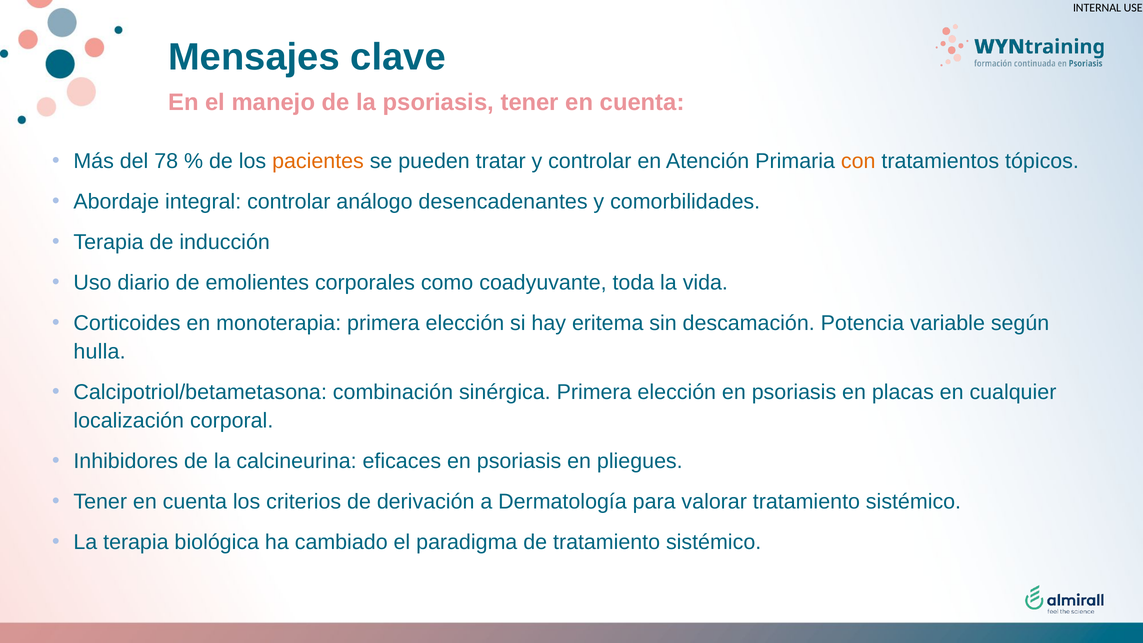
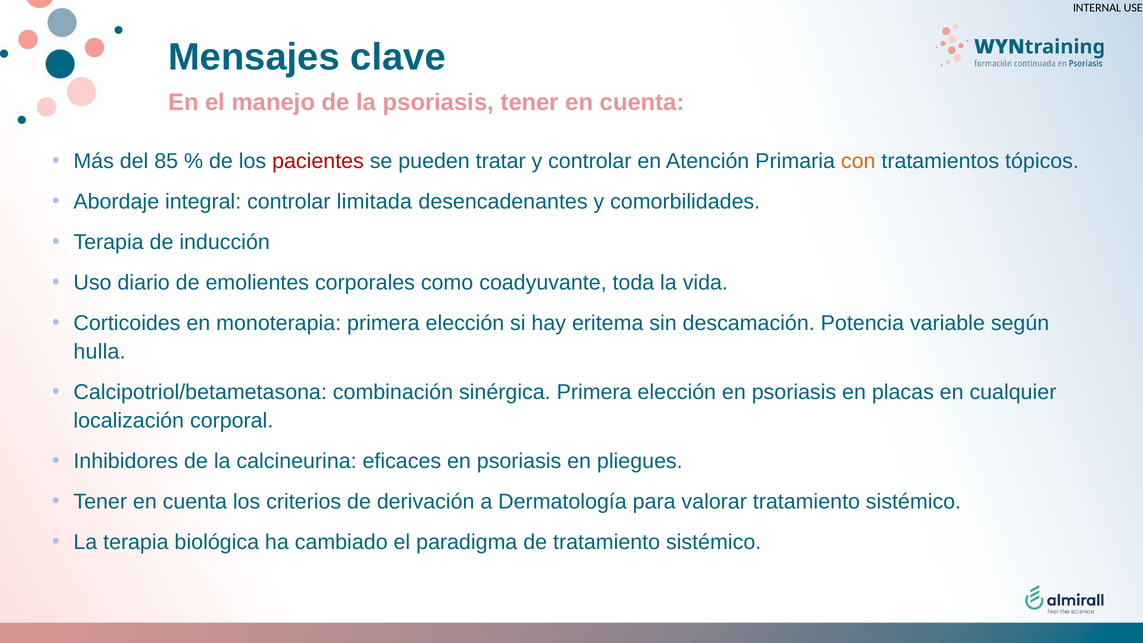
78: 78 -> 85
pacientes colour: orange -> red
análogo: análogo -> limitada
